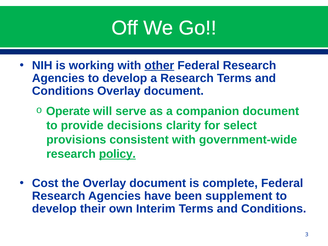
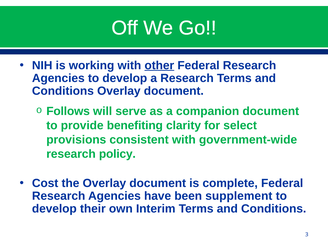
Operate: Operate -> Follows
decisions: decisions -> benefiting
policy underline: present -> none
